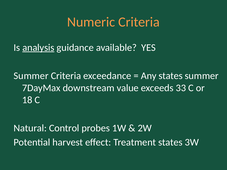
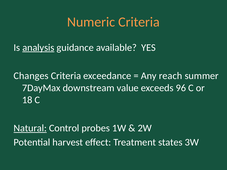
Summer at (31, 76): Summer -> Changes
Any states: states -> reach
33: 33 -> 96
Natural underline: none -> present
